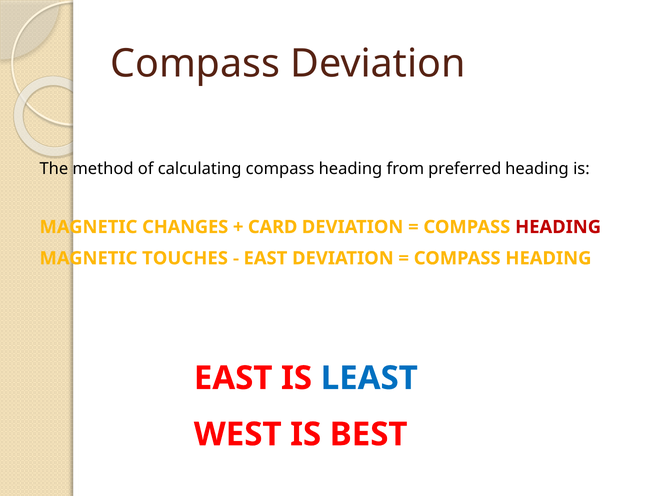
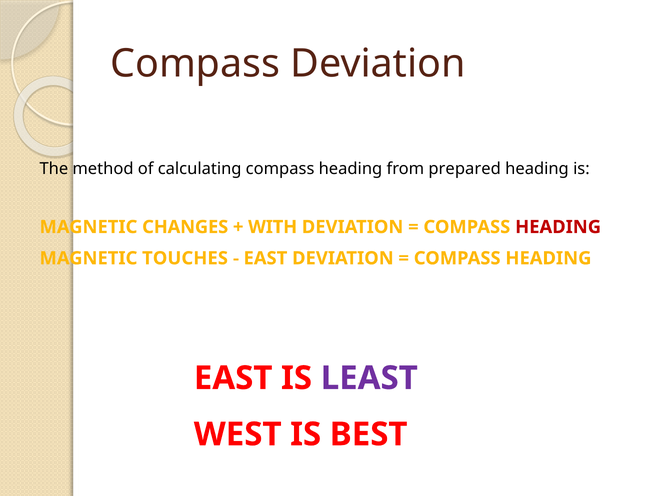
preferred: preferred -> prepared
CARD: CARD -> WITH
LEAST colour: blue -> purple
